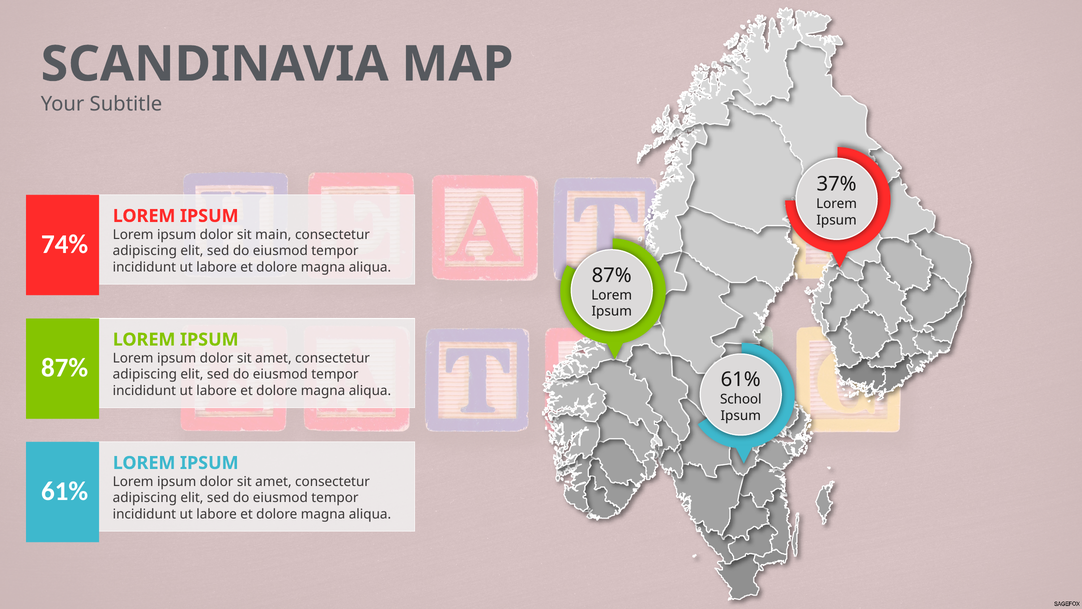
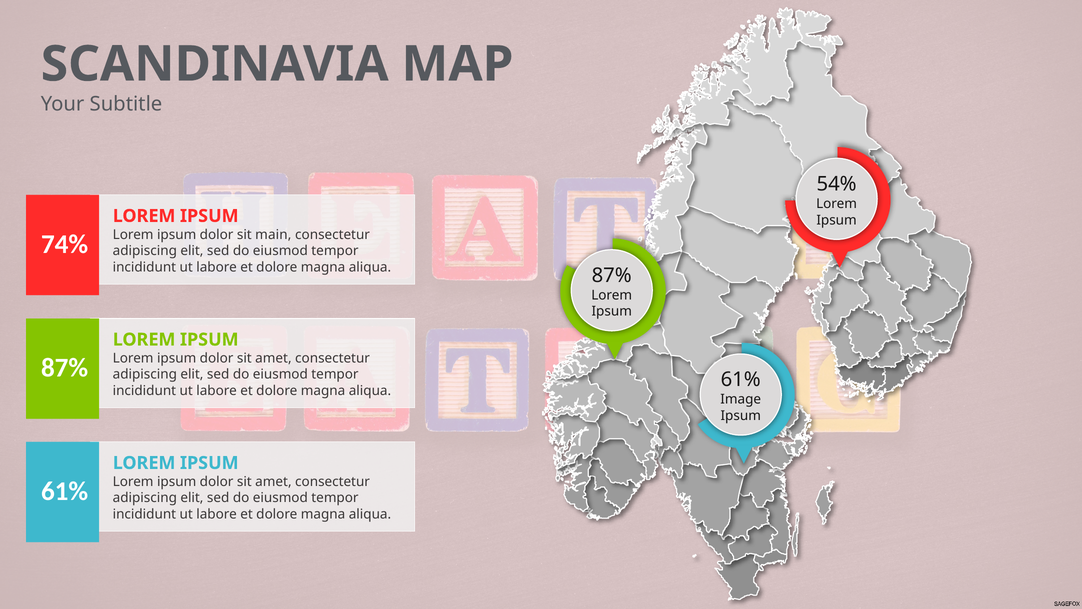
37%: 37% -> 54%
School: School -> Image
